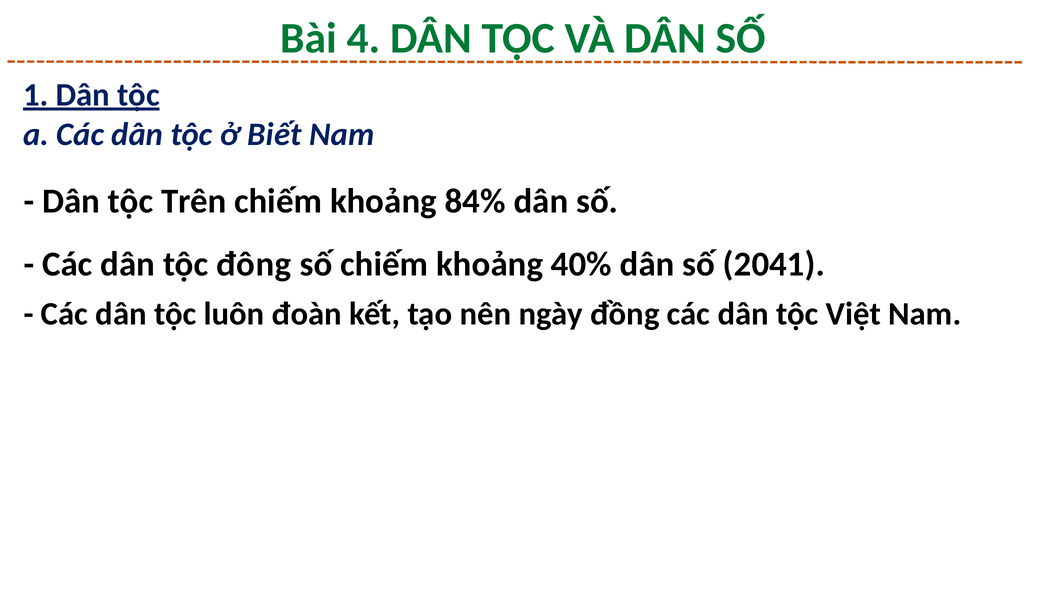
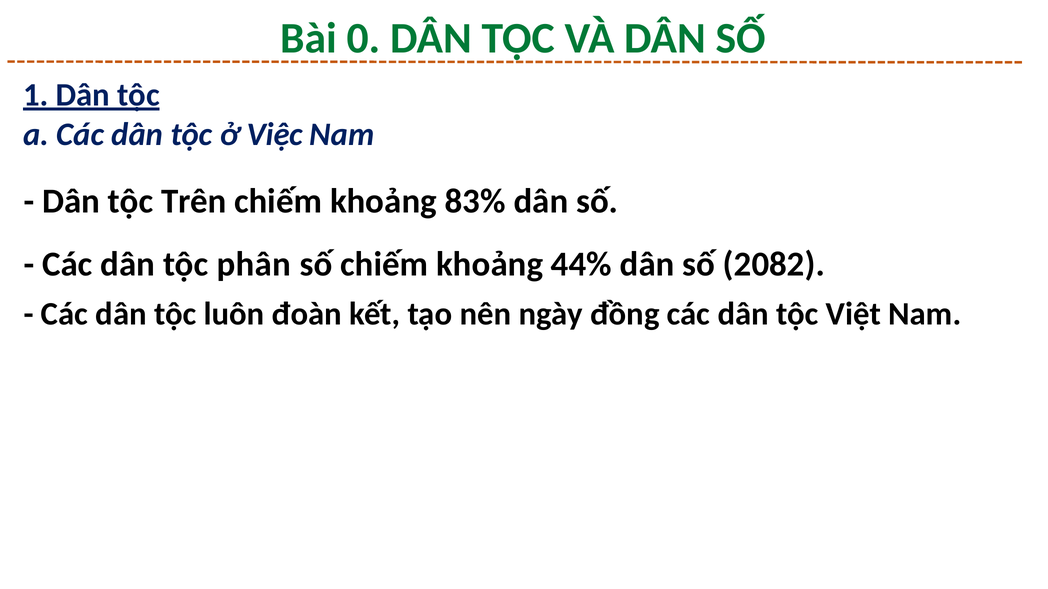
4: 4 -> 0
Biết: Biết -> Việc
84%: 84% -> 83%
đông: đông -> phân
40%: 40% -> 44%
2041: 2041 -> 2082
